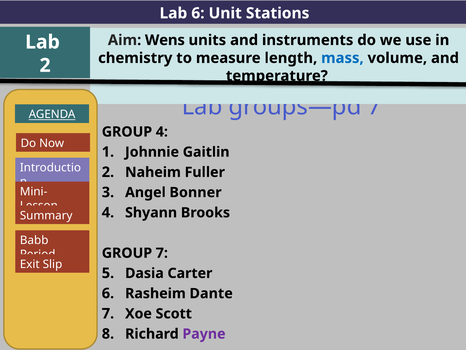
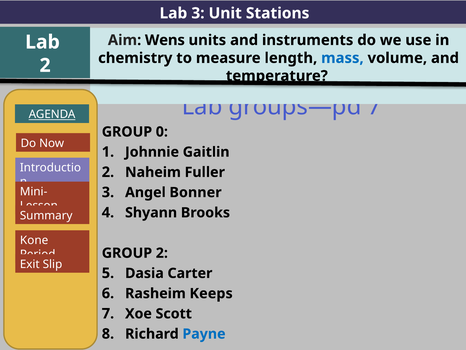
Lab 6: 6 -> 3
GROUP 4: 4 -> 0
Babb: Babb -> Kone
GROUP 7: 7 -> 2
Dante: Dante -> Keeps
Payne colour: purple -> blue
